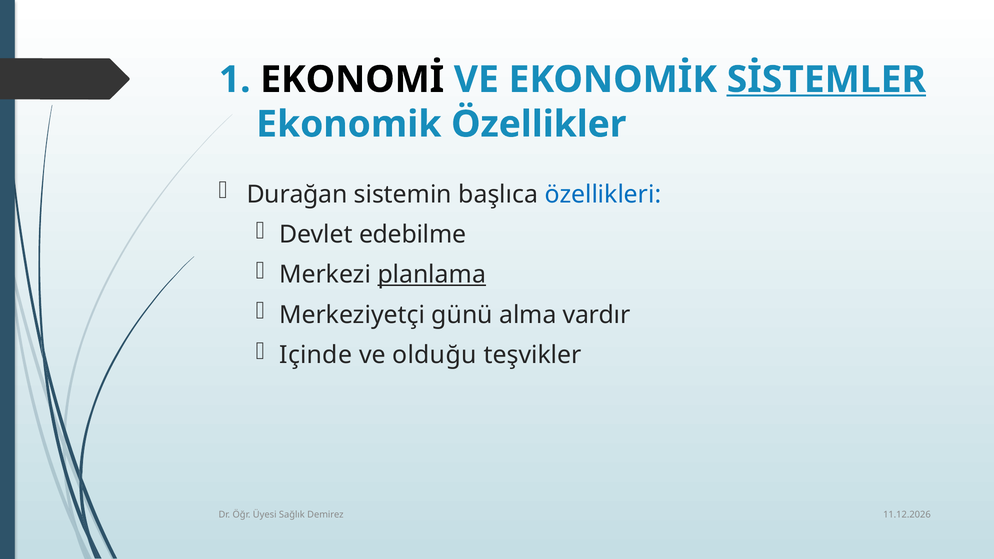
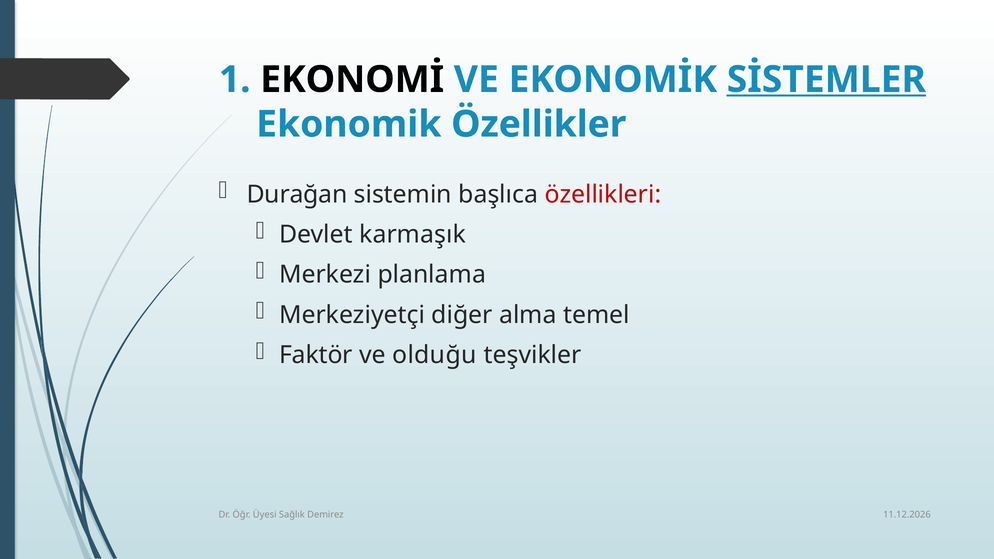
özellikleri colour: blue -> red
edebilme: edebilme -> karmaşık
planlama underline: present -> none
günü: günü -> diğer
vardır: vardır -> temel
Içinde: Içinde -> Faktör
